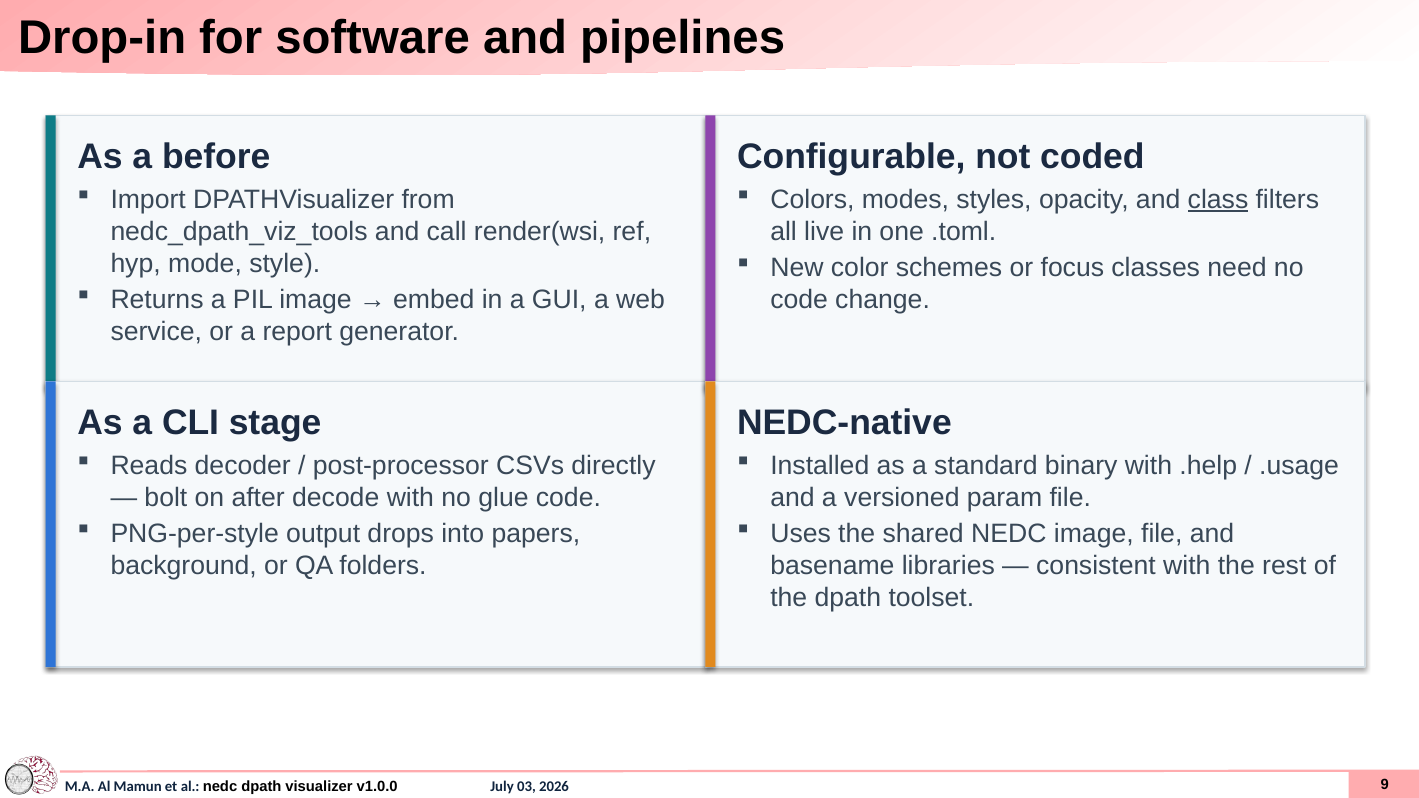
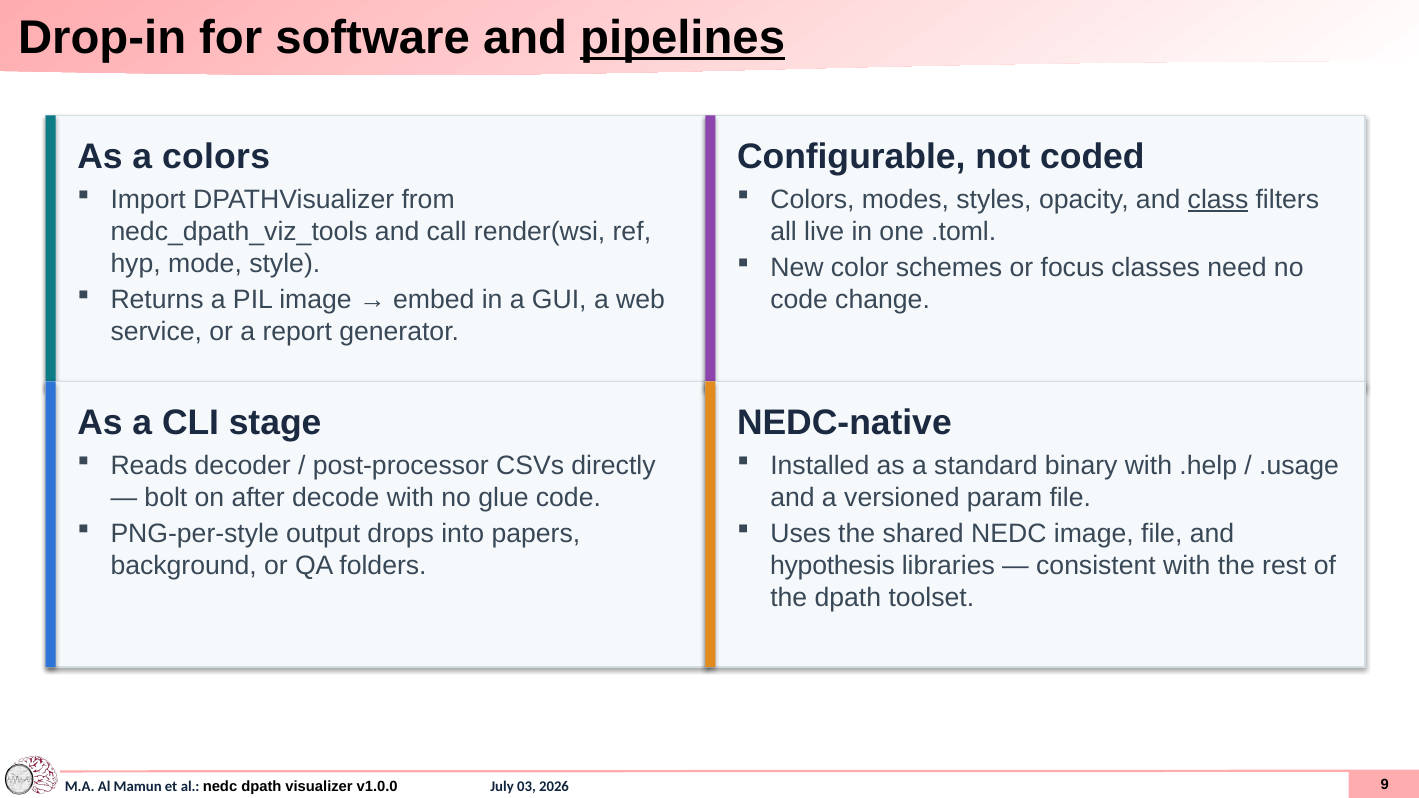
pipelines underline: none -> present
a before: before -> colors
basename: basename -> hypothesis
